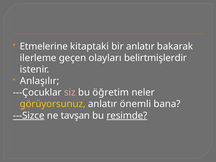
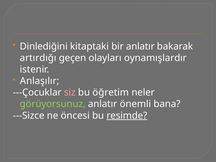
Etmelerine: Etmelerine -> Dinlediğini
ilerleme: ilerleme -> artırdığı
belirtmişlerdir: belirtmişlerdir -> oynamışlardır
görüyorsunuz colour: yellow -> light green
---Sizce underline: present -> none
tavşan: tavşan -> öncesi
